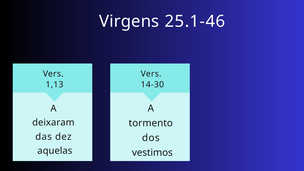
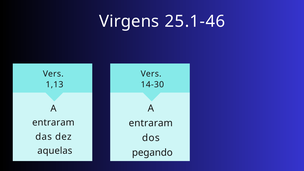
deixaram at (53, 123): deixaram -> entraram
tormento at (151, 123): tormento -> entraram
vestimos: vestimos -> pegando
